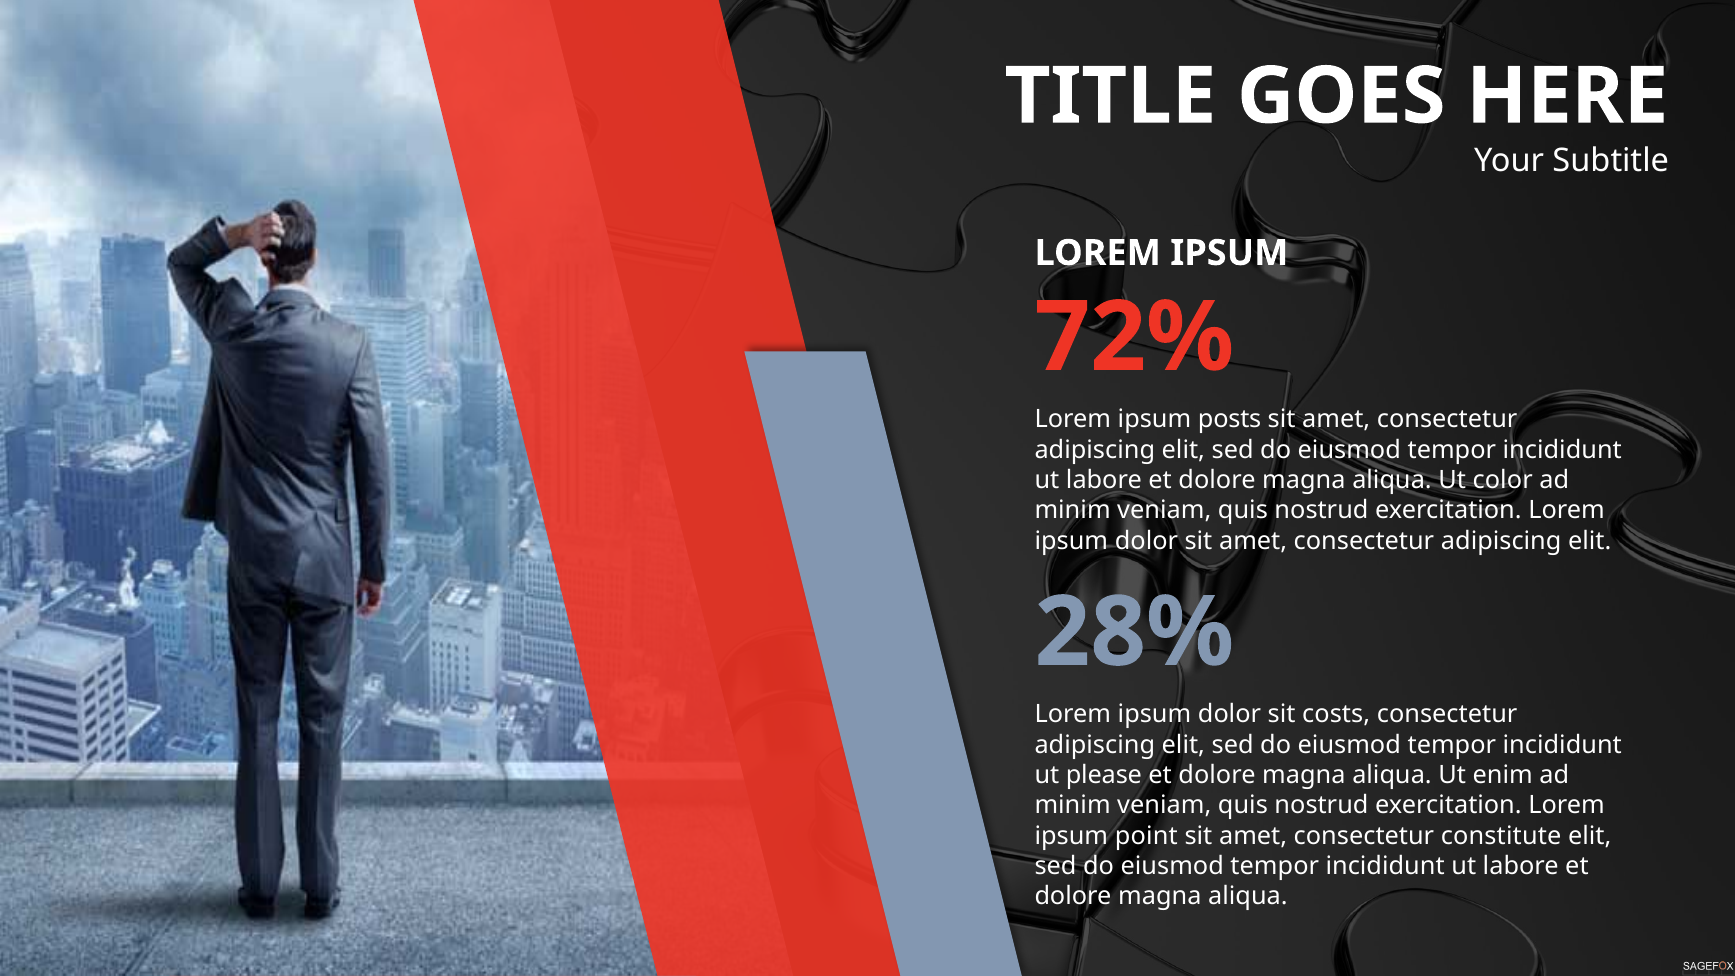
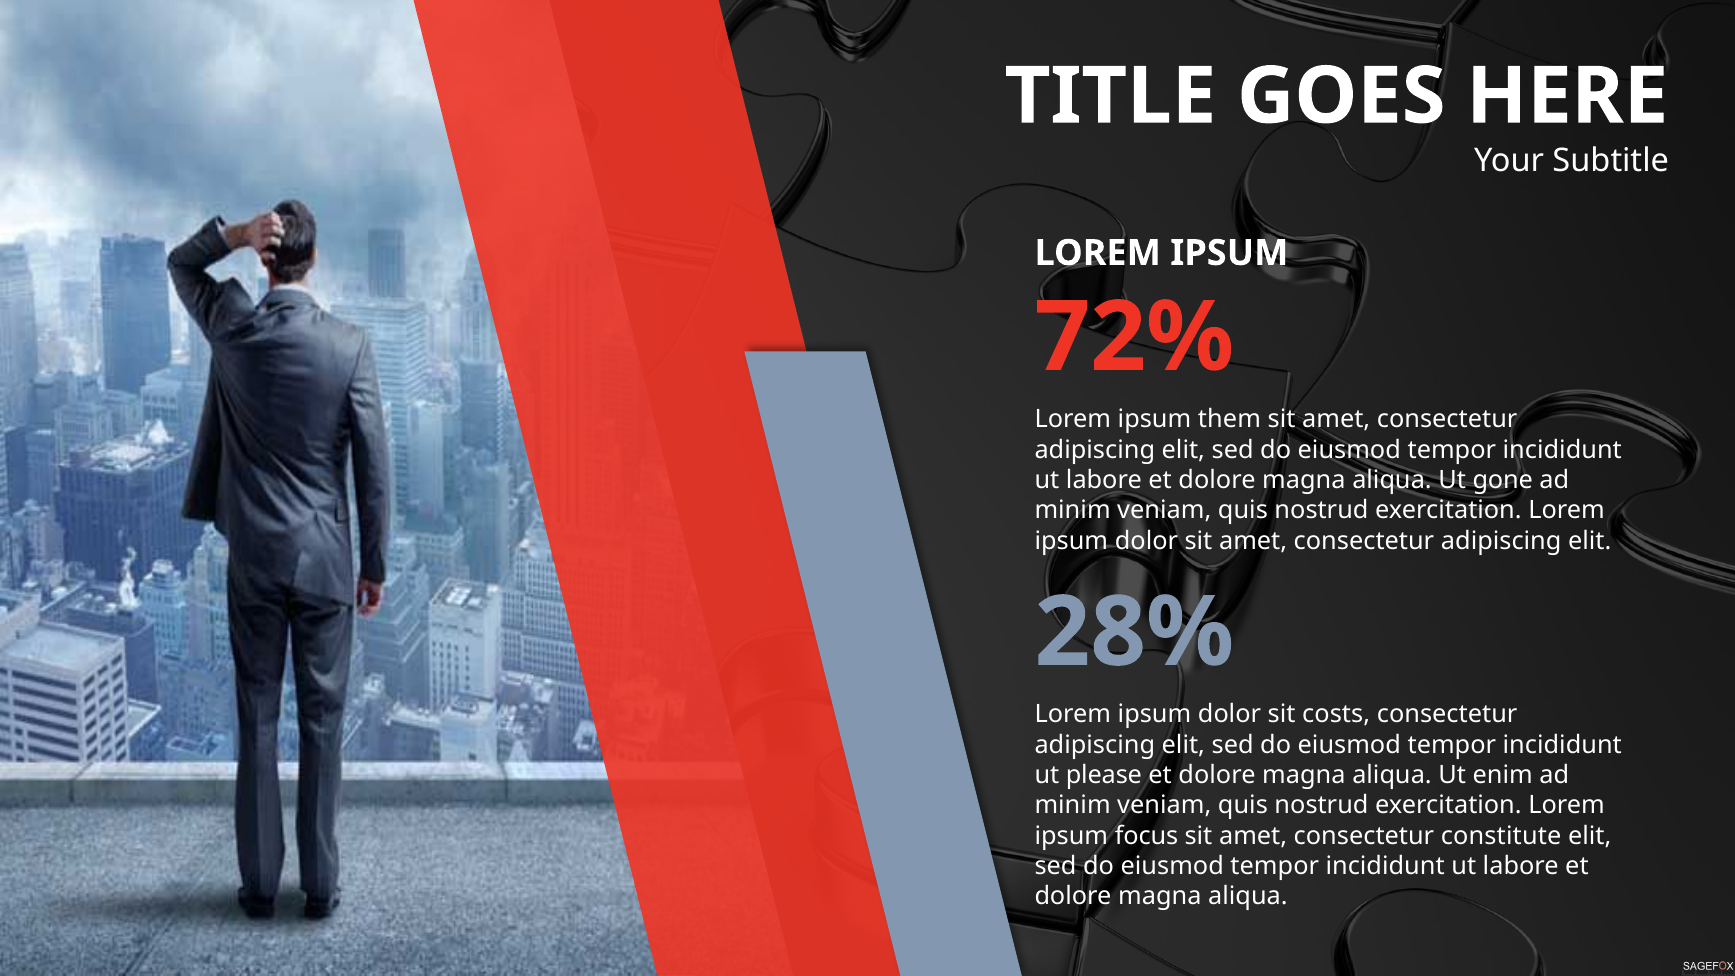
posts: posts -> them
color: color -> gone
point: point -> focus
